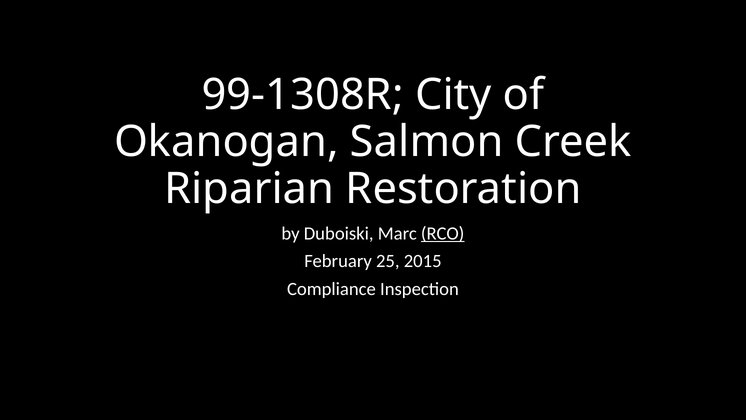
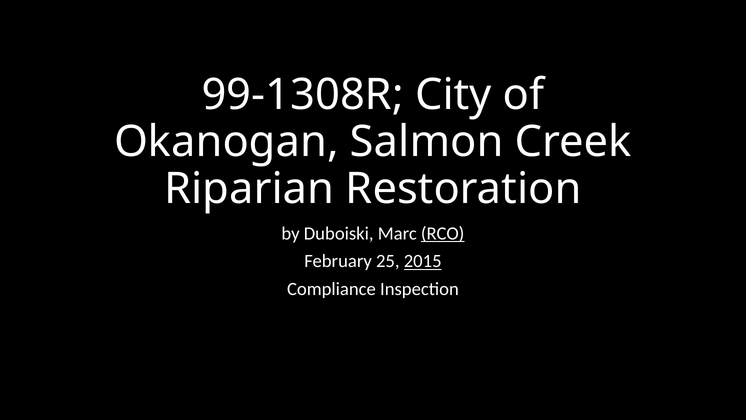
2015 underline: none -> present
